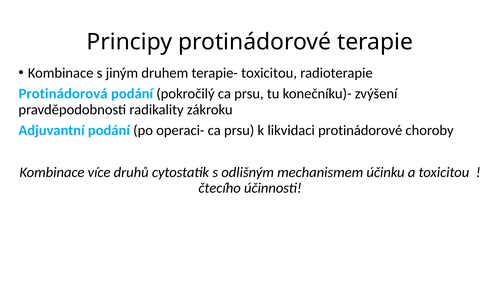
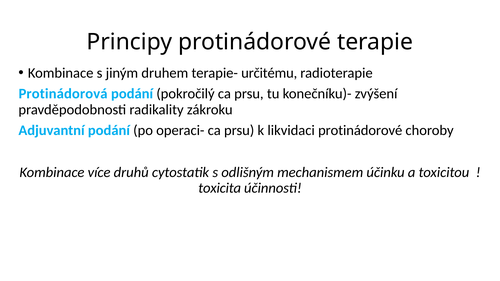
terapie- toxicitou: toxicitou -> určitému
čtecího: čtecího -> toxicita
